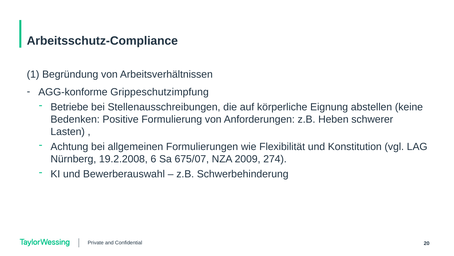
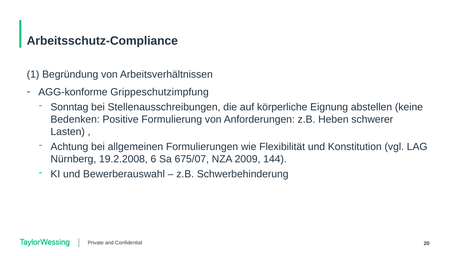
Betriebe: Betriebe -> Sonntag
274: 274 -> 144
